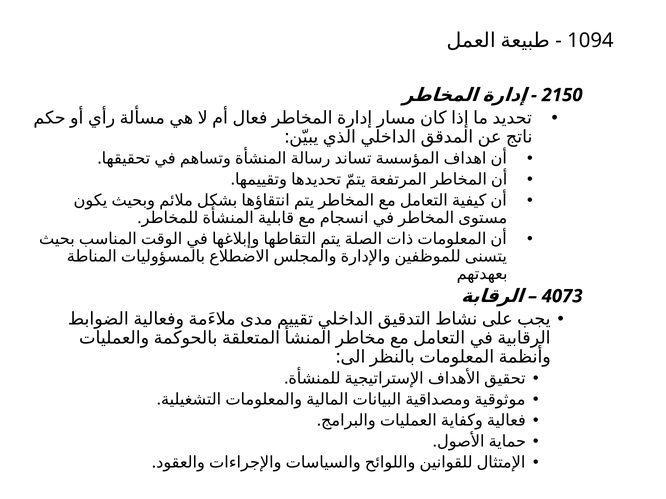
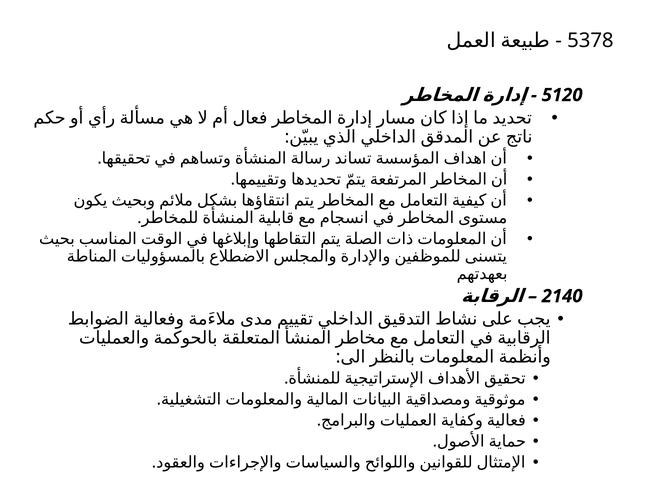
1094: 1094 -> 5378
2150: 2150 -> 5120
4073: 4073 -> 2140
